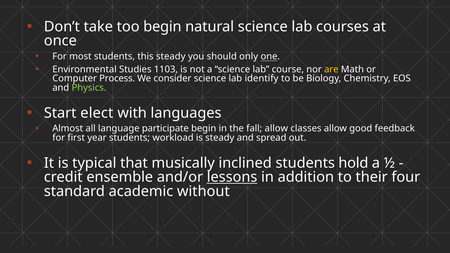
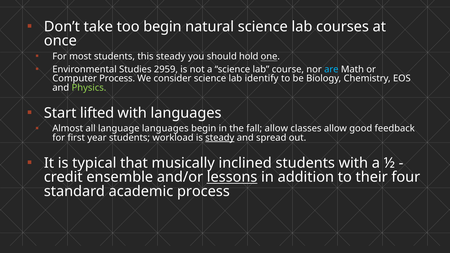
only: only -> hold
1103: 1103 -> 2959
are colour: yellow -> light blue
elect: elect -> lifted
language participate: participate -> languages
steady at (220, 138) underline: none -> present
students hold: hold -> with
academic without: without -> process
